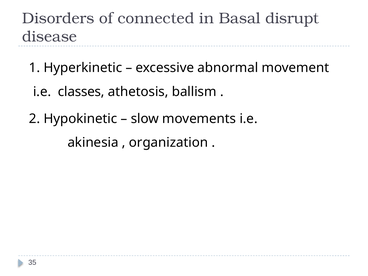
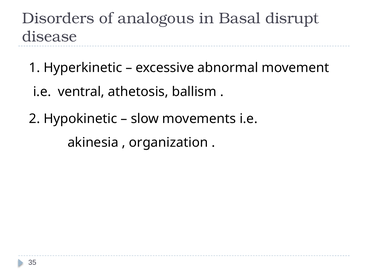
connected: connected -> analogous
classes: classes -> ventral
